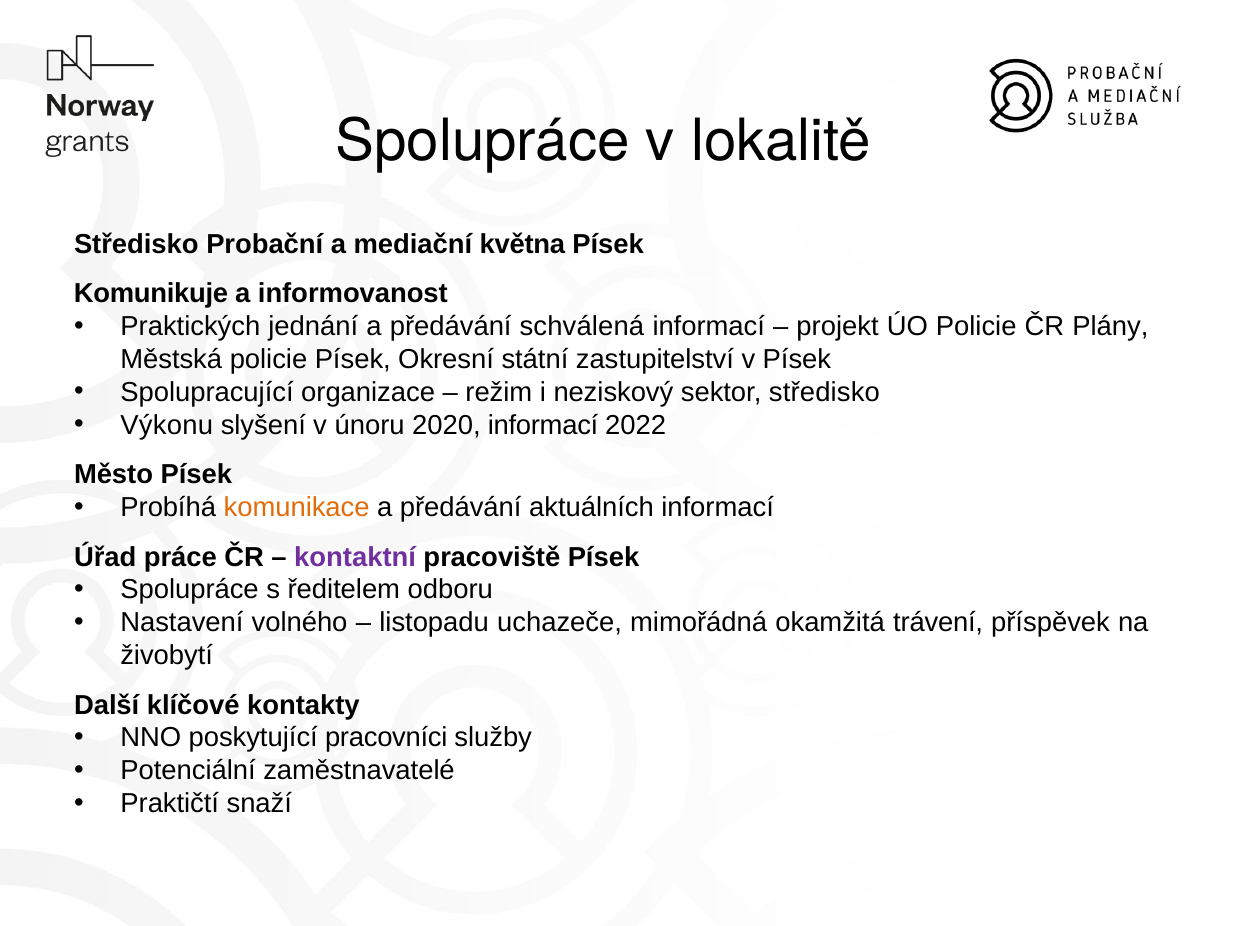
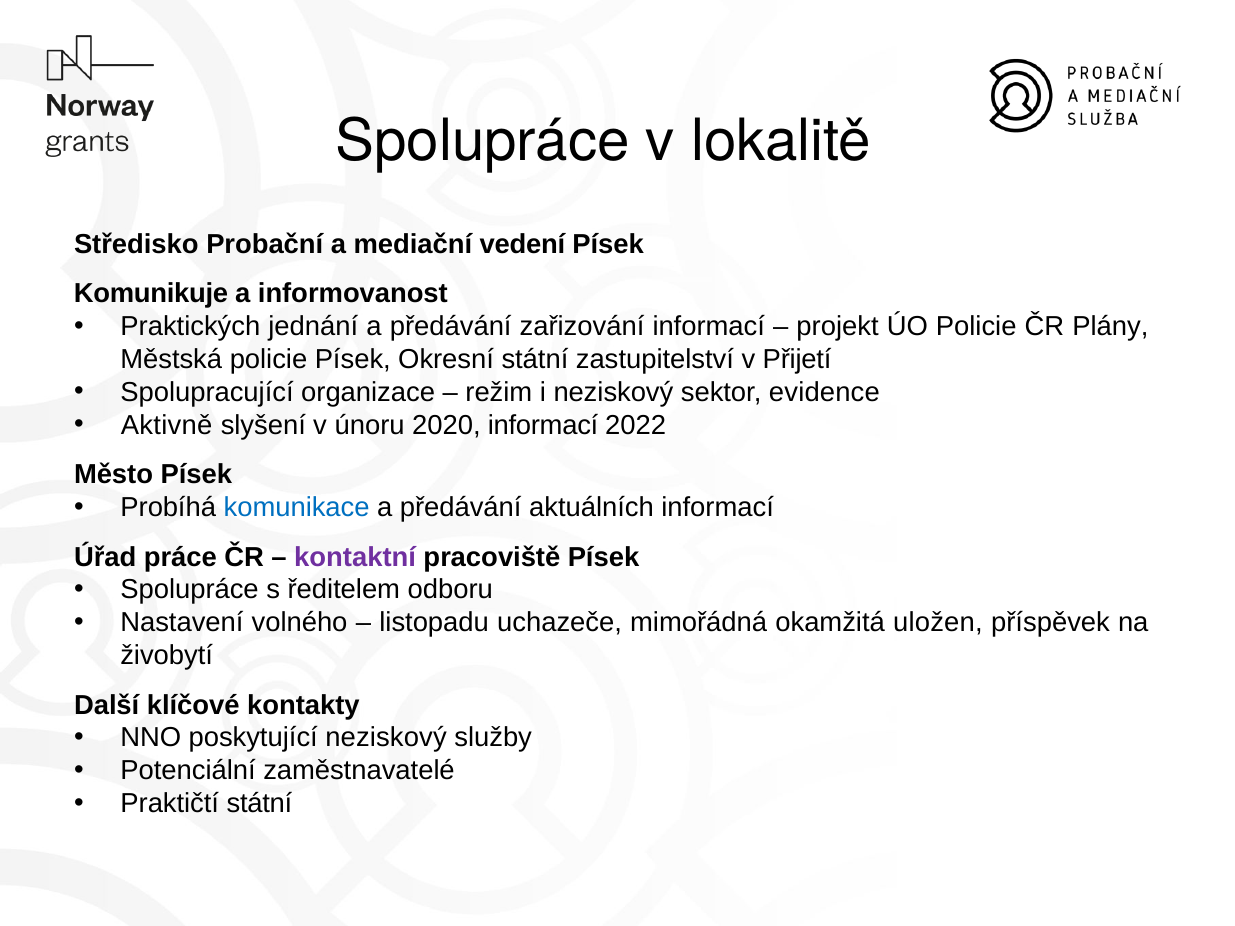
května: května -> vedení
schválená: schválená -> zařizování
v Písek: Písek -> Přijetí
sektor středisko: středisko -> evidence
Výkonu: Výkonu -> Aktivně
komunikace colour: orange -> blue
trávení: trávení -> uložen
poskytující pracovníci: pracovníci -> neziskový
Praktičtí snaží: snaží -> státní
